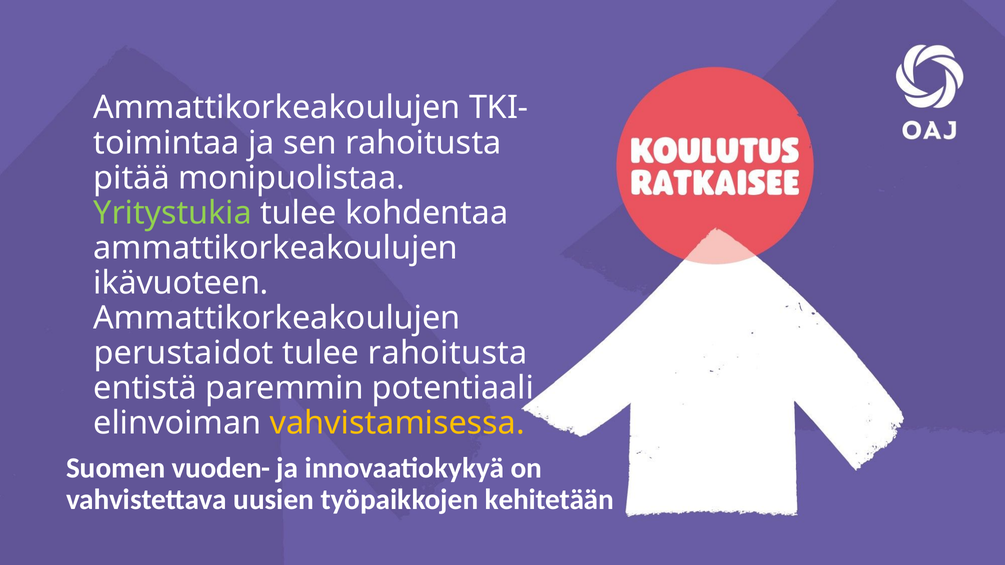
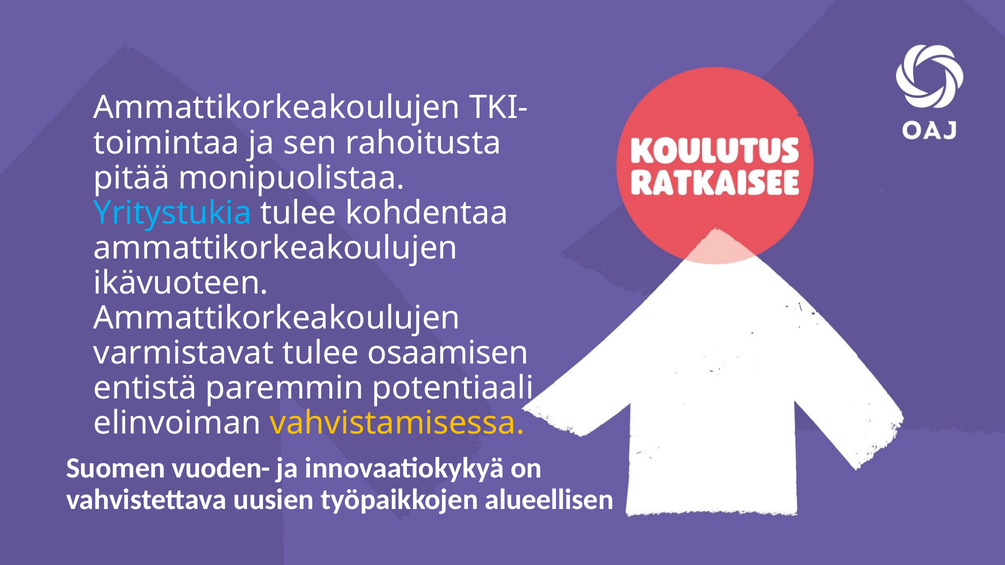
Yritystukia colour: light green -> light blue
perustaidot: perustaidot -> varmistavat
tulee rahoitusta: rahoitusta -> osaamisen
kehitetään: kehitetään -> alueellisen
